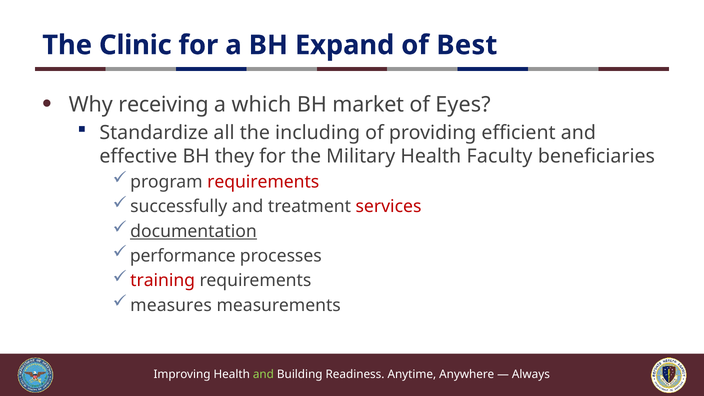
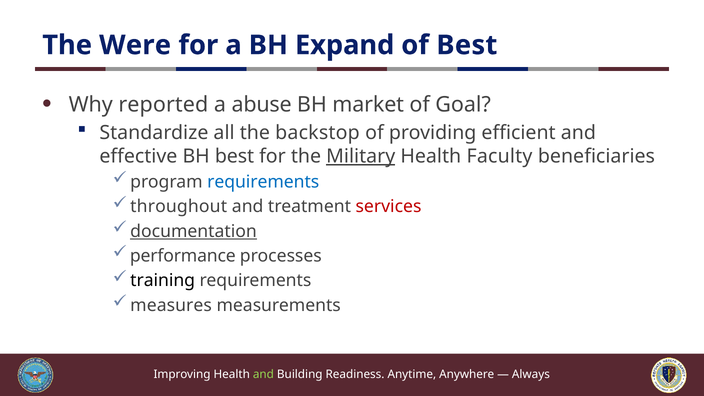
Clinic: Clinic -> Were
receiving: receiving -> reported
which: which -> abuse
Eyes: Eyes -> Goal
including: including -> backstop
BH they: they -> best
Military underline: none -> present
requirements at (263, 182) colour: red -> blue
successfully: successfully -> throughout
training colour: red -> black
